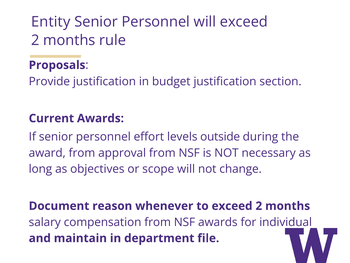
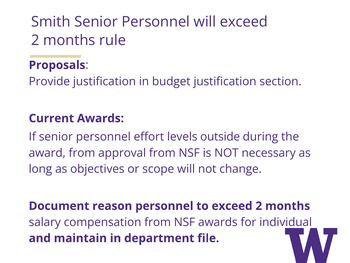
Entity: Entity -> Smith
reason whenever: whenever -> personnel
